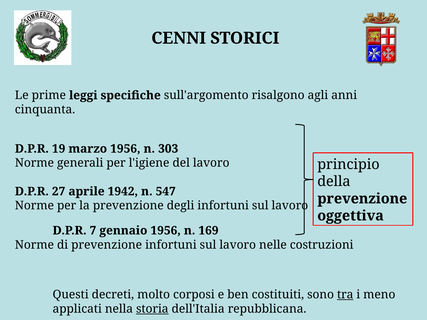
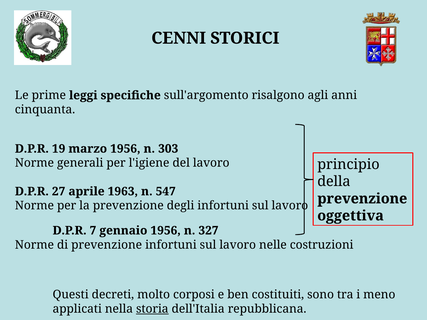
1942: 1942 -> 1963
169: 169 -> 327
tra underline: present -> none
